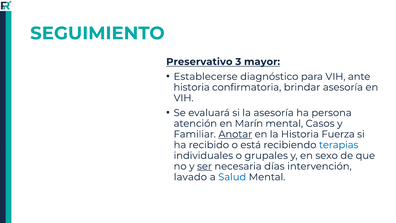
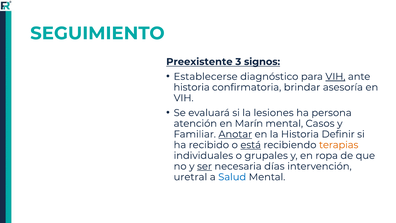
Preservativo: Preservativo -> Preexistente
mayor: mayor -> signos
VIH at (335, 77) underline: none -> present
la asesoría: asesoría -> lesiones
Fuerza: Fuerza -> Definir
está underline: none -> present
terapias colour: blue -> orange
sexo: sexo -> ropa
lavado: lavado -> uretral
